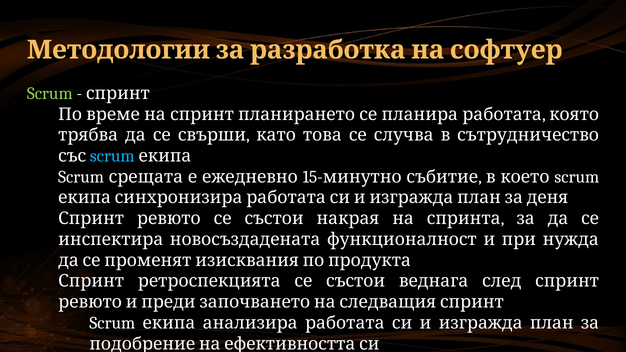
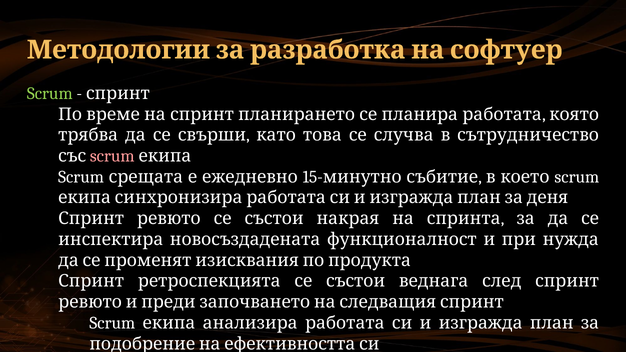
scrum at (112, 156) colour: light blue -> pink
